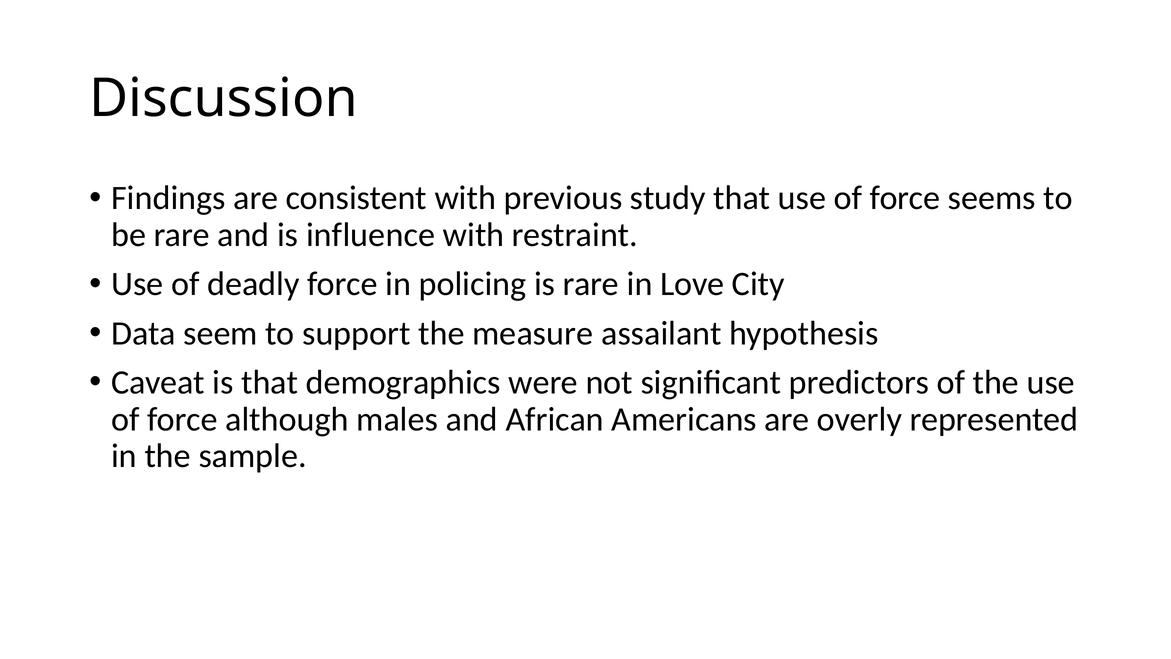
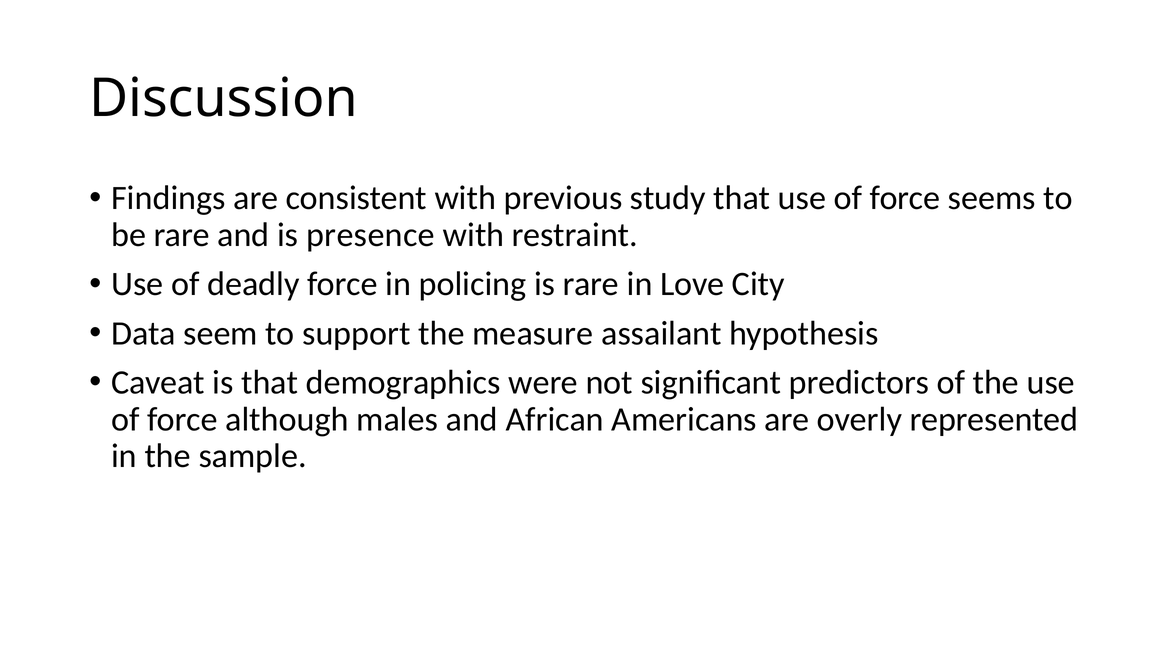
influence: influence -> presence
